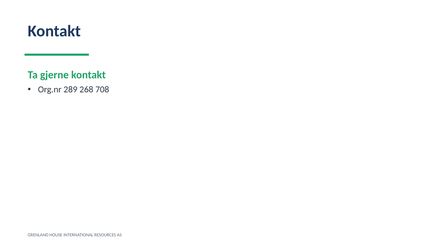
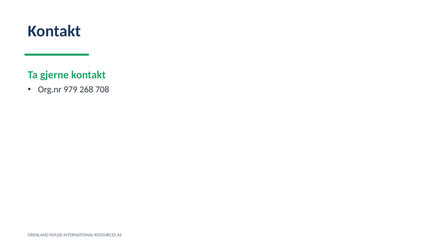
289: 289 -> 979
